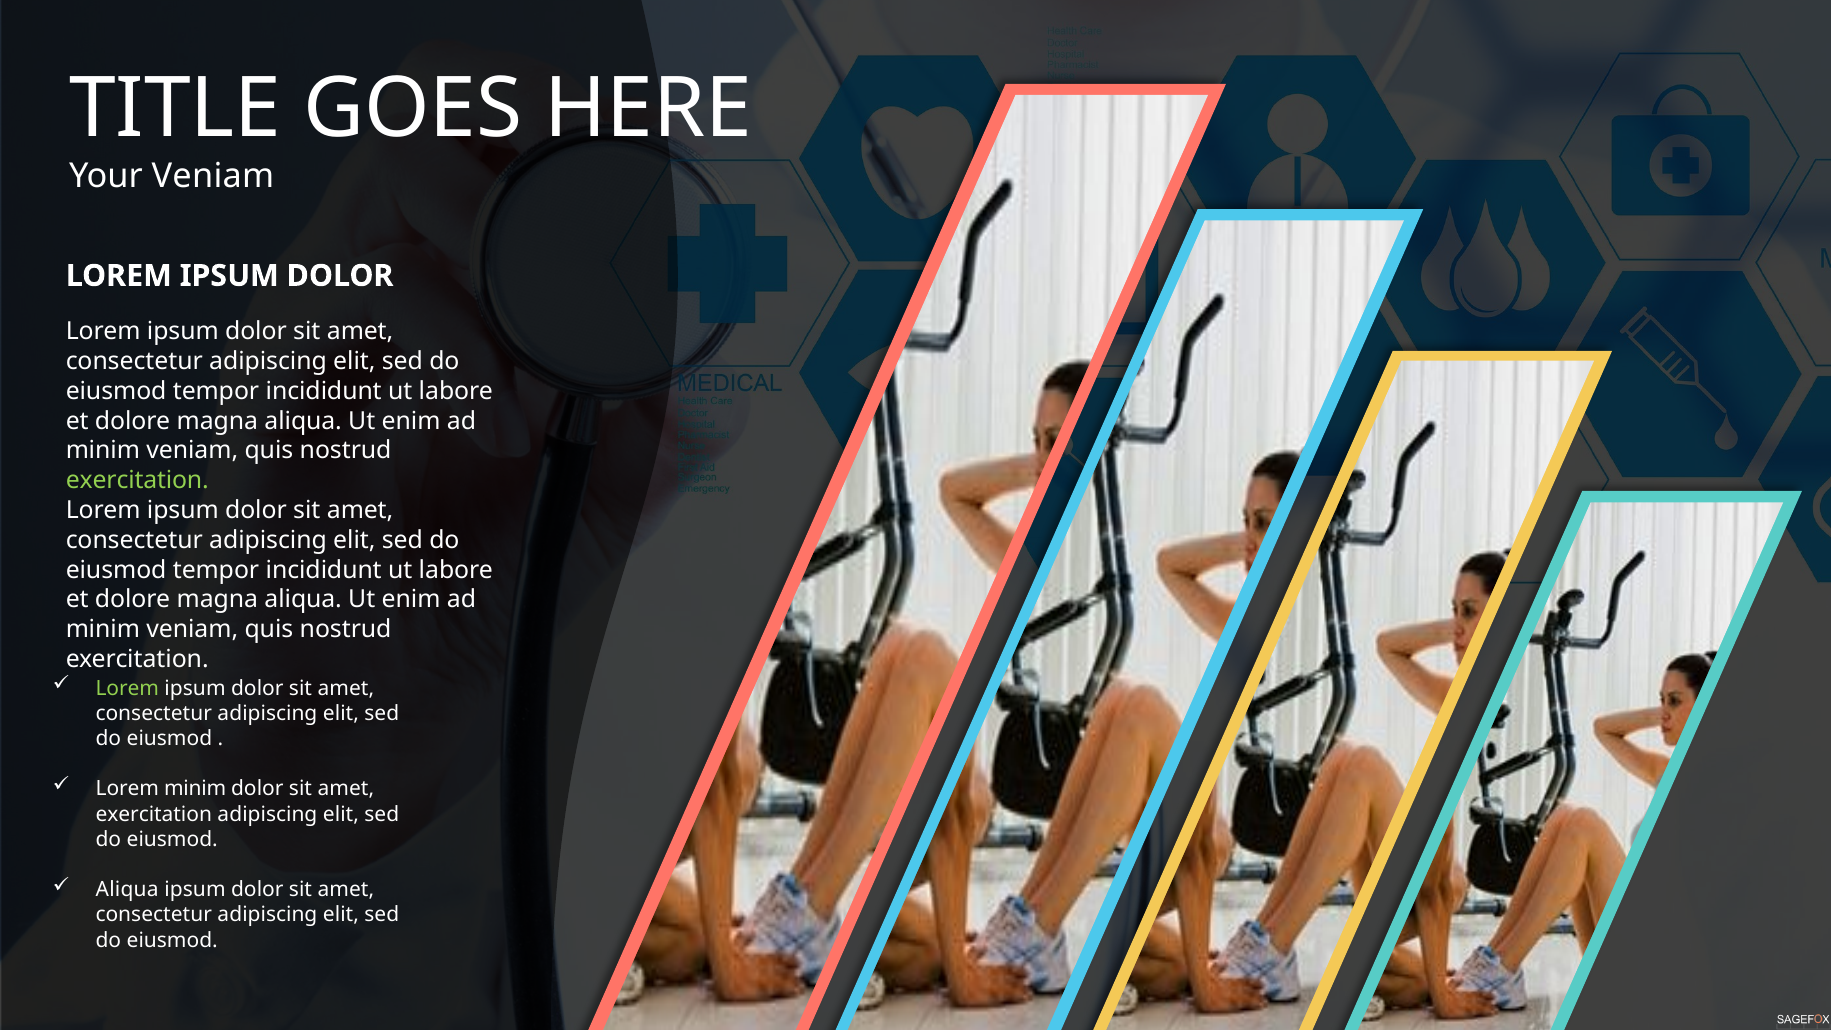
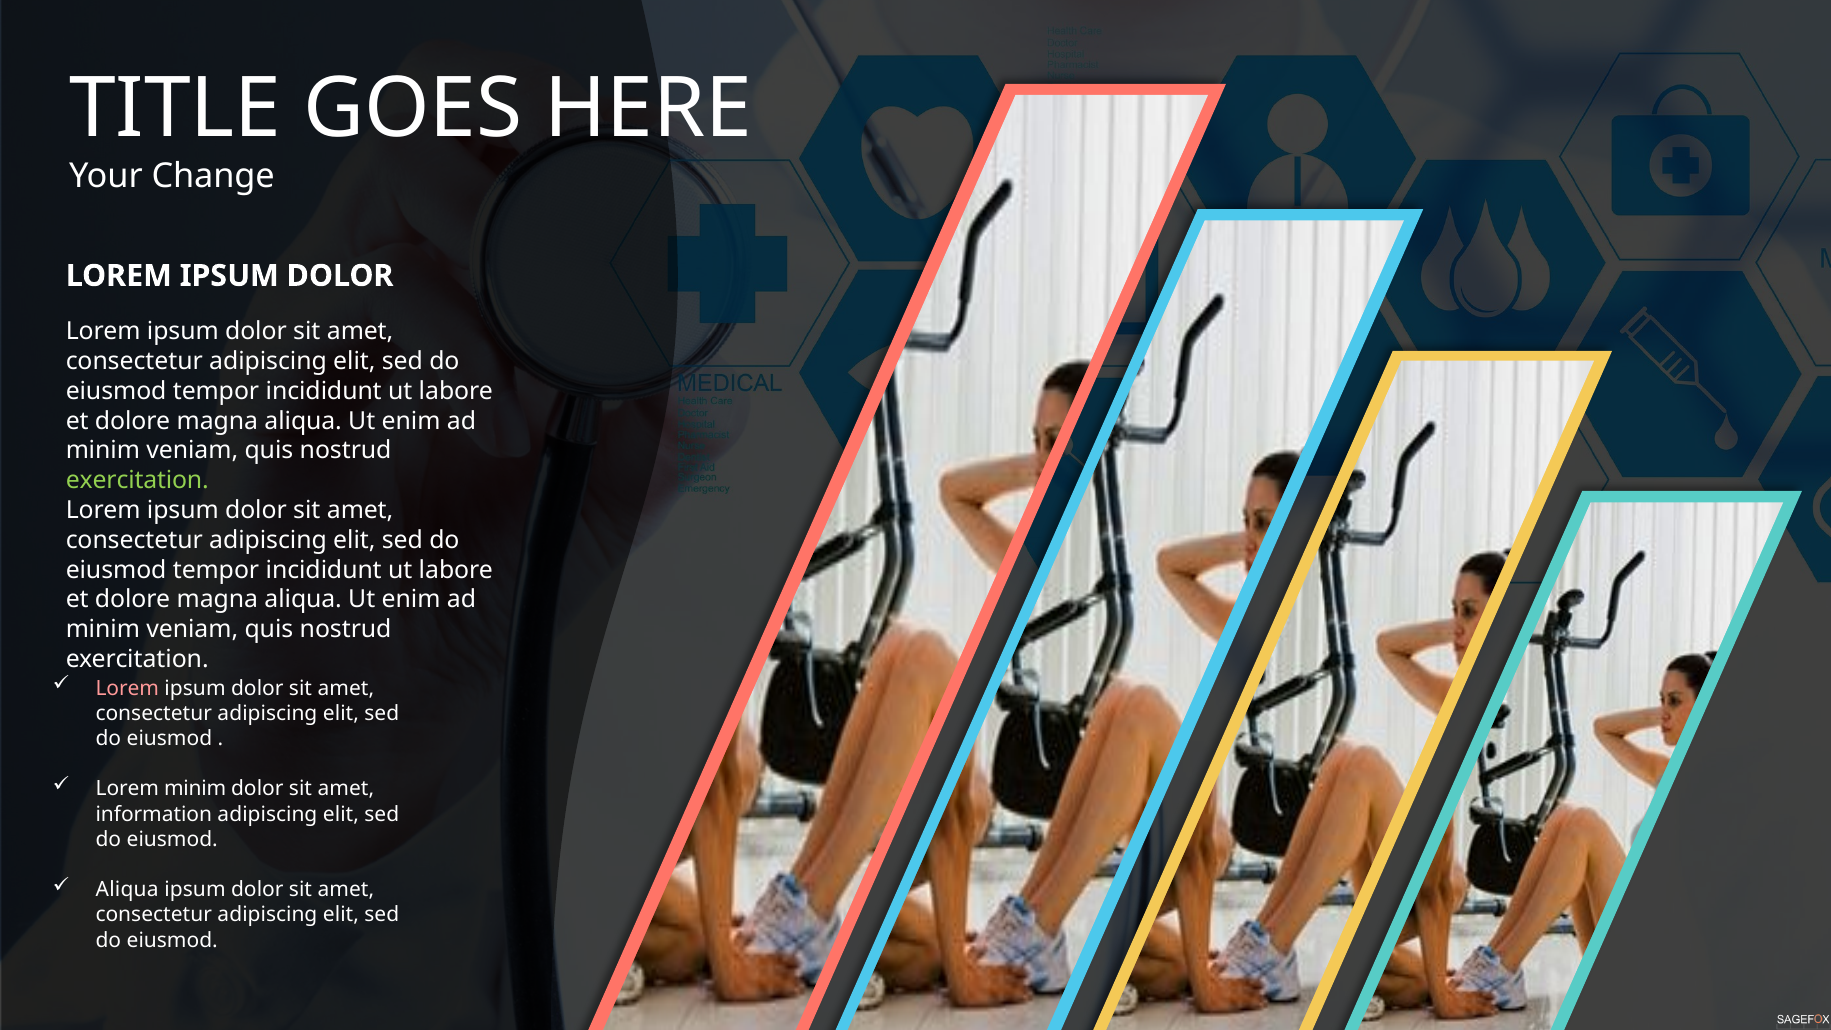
Your Veniam: Veniam -> Change
Lorem at (127, 688) colour: light green -> pink
exercitation at (154, 814): exercitation -> information
